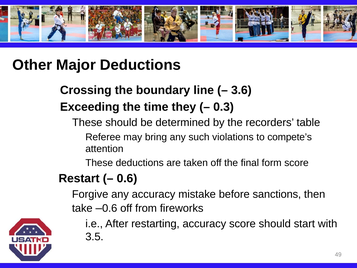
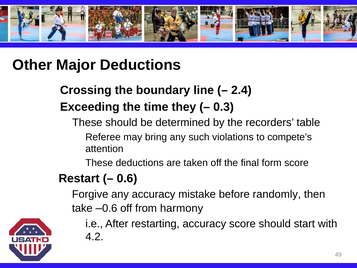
3.6: 3.6 -> 2.4
sanctions: sanctions -> randomly
fireworks: fireworks -> harmony
3.5: 3.5 -> 4.2
